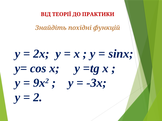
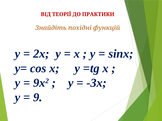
2: 2 -> 9
